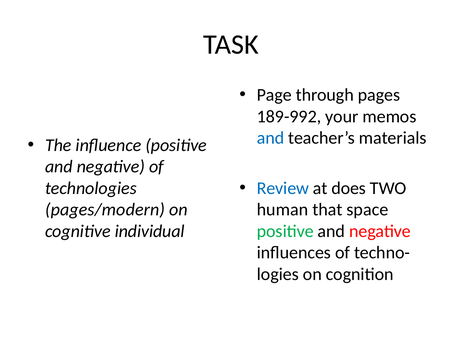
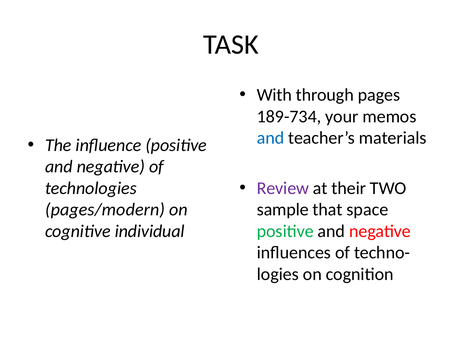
Page: Page -> With
189-992: 189-992 -> 189-734
Review colour: blue -> purple
does: does -> their
human: human -> sample
